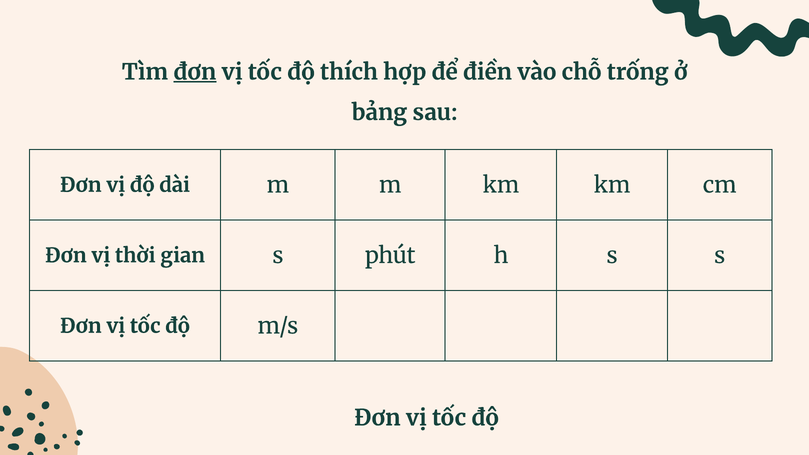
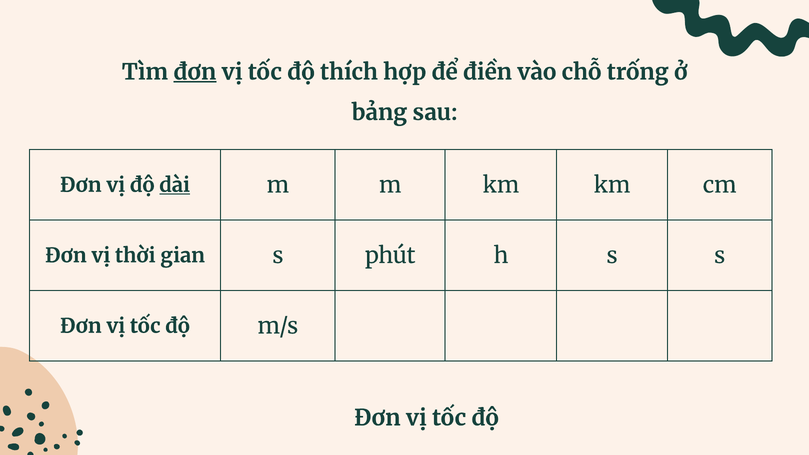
dài underline: none -> present
